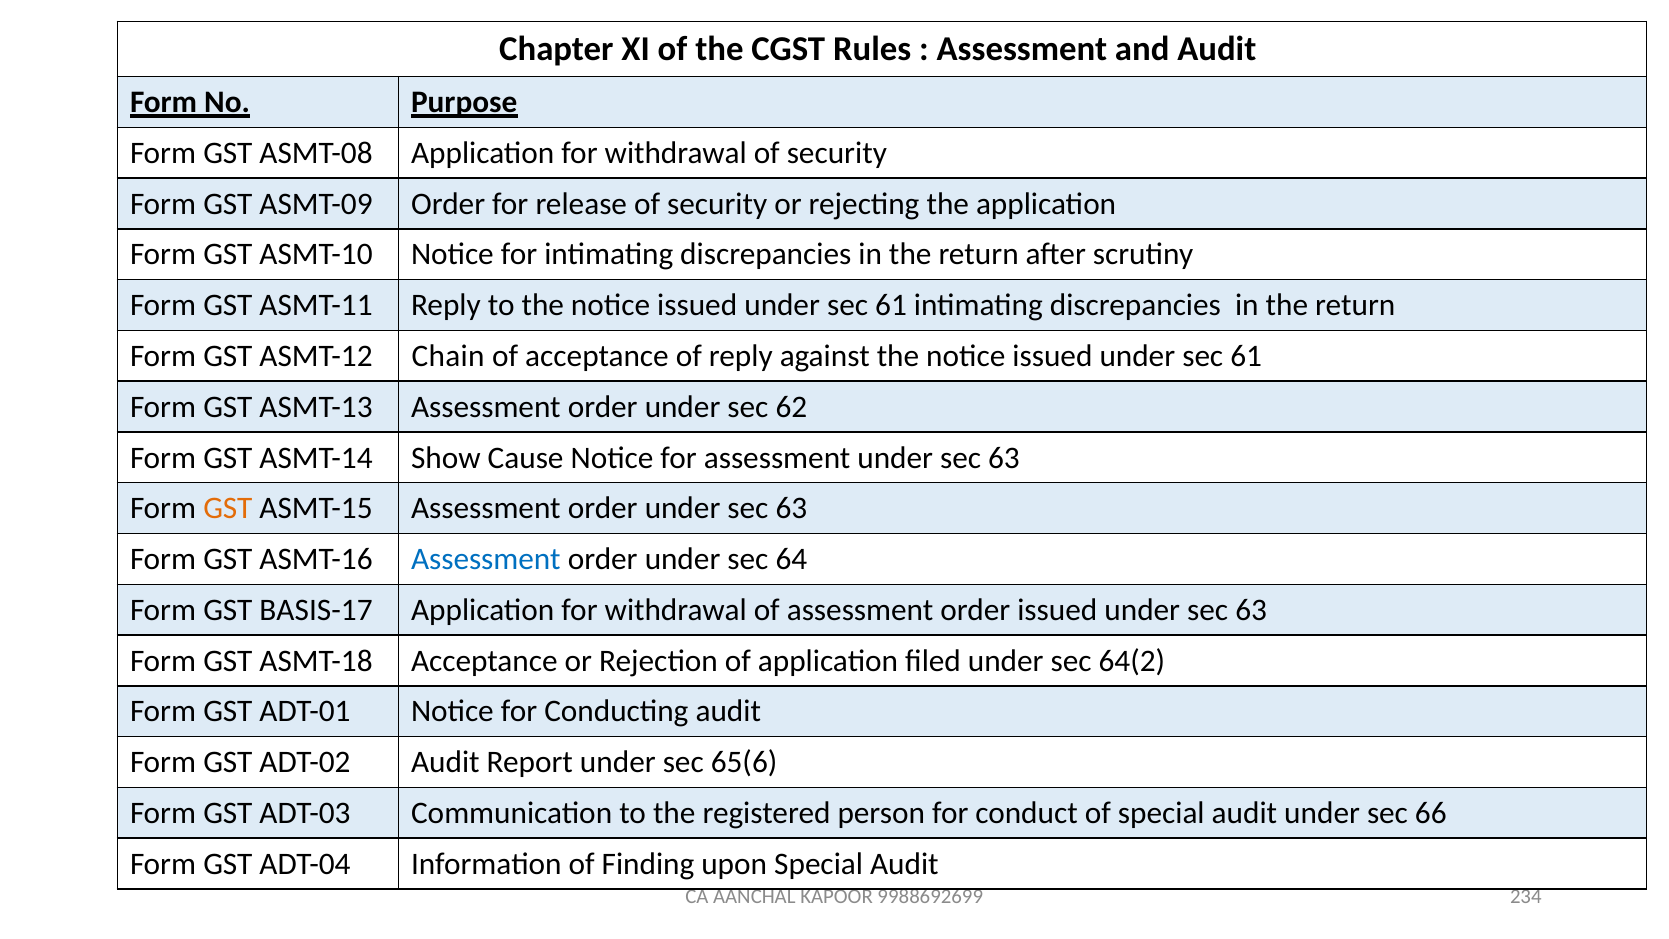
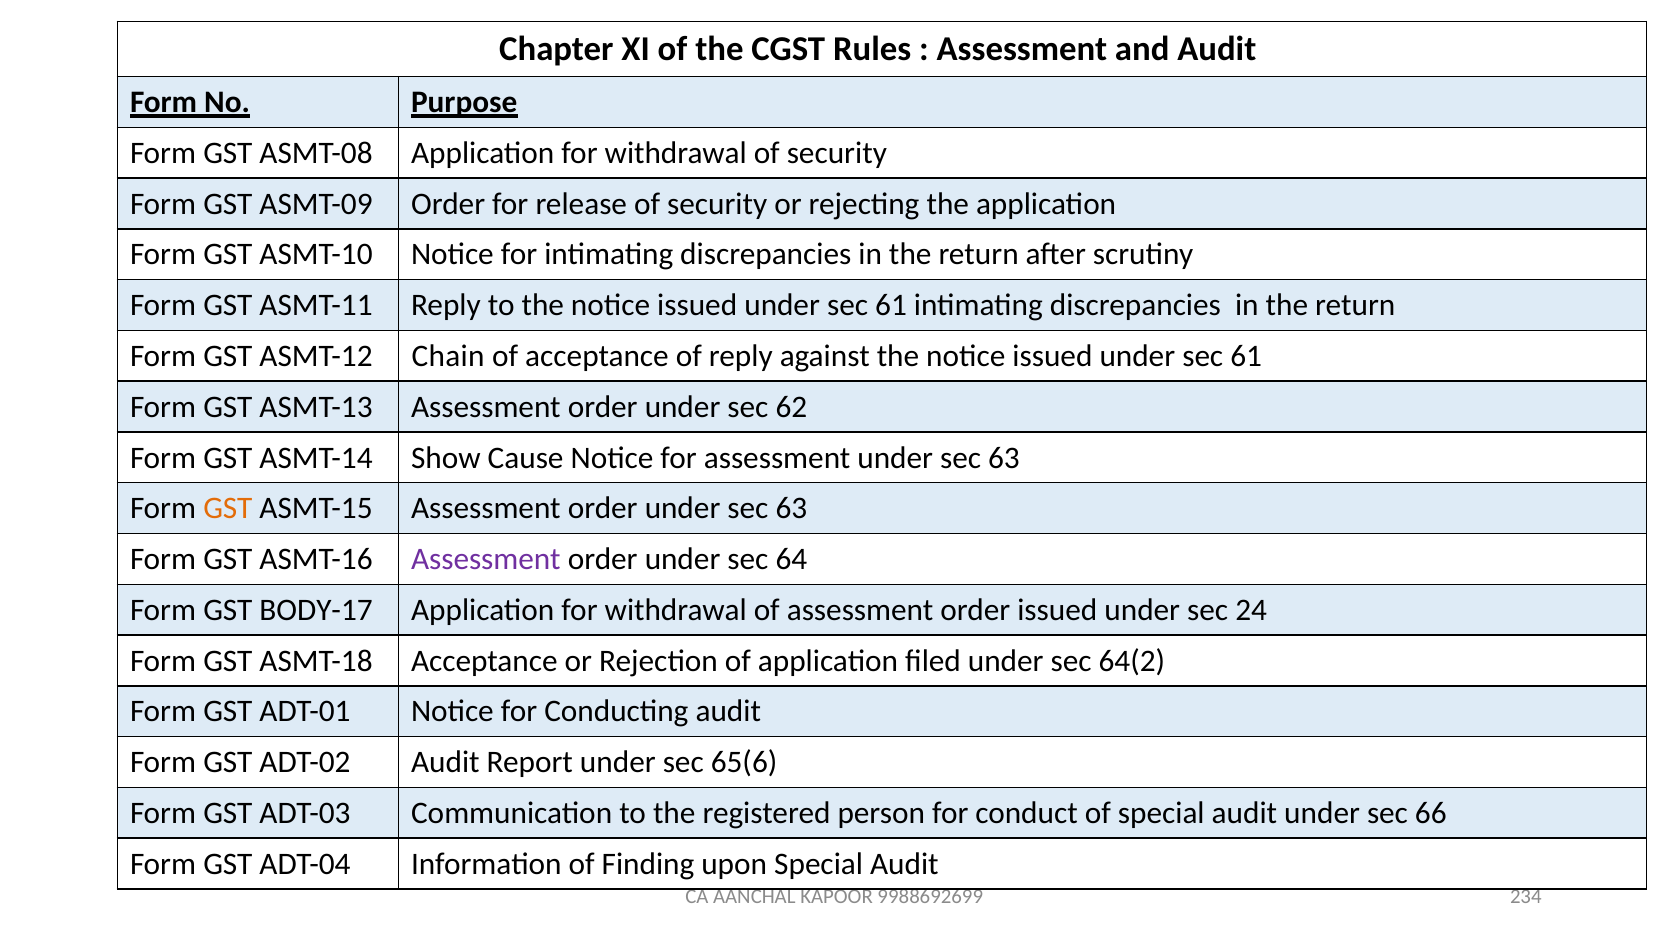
Assessment at (486, 559) colour: blue -> purple
BASIS-17: BASIS-17 -> BODY-17
issued under sec 63: 63 -> 24
